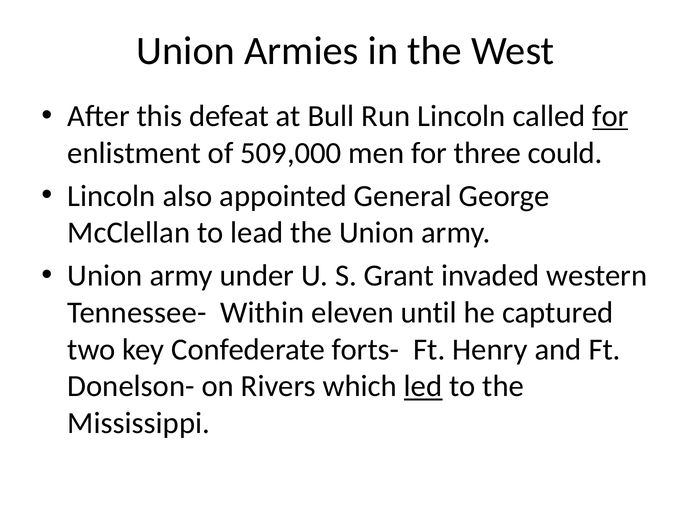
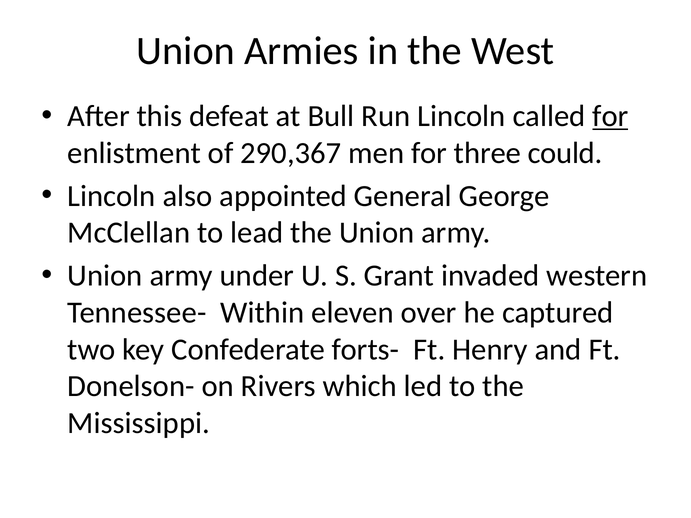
509,000: 509,000 -> 290,367
until: until -> over
led underline: present -> none
